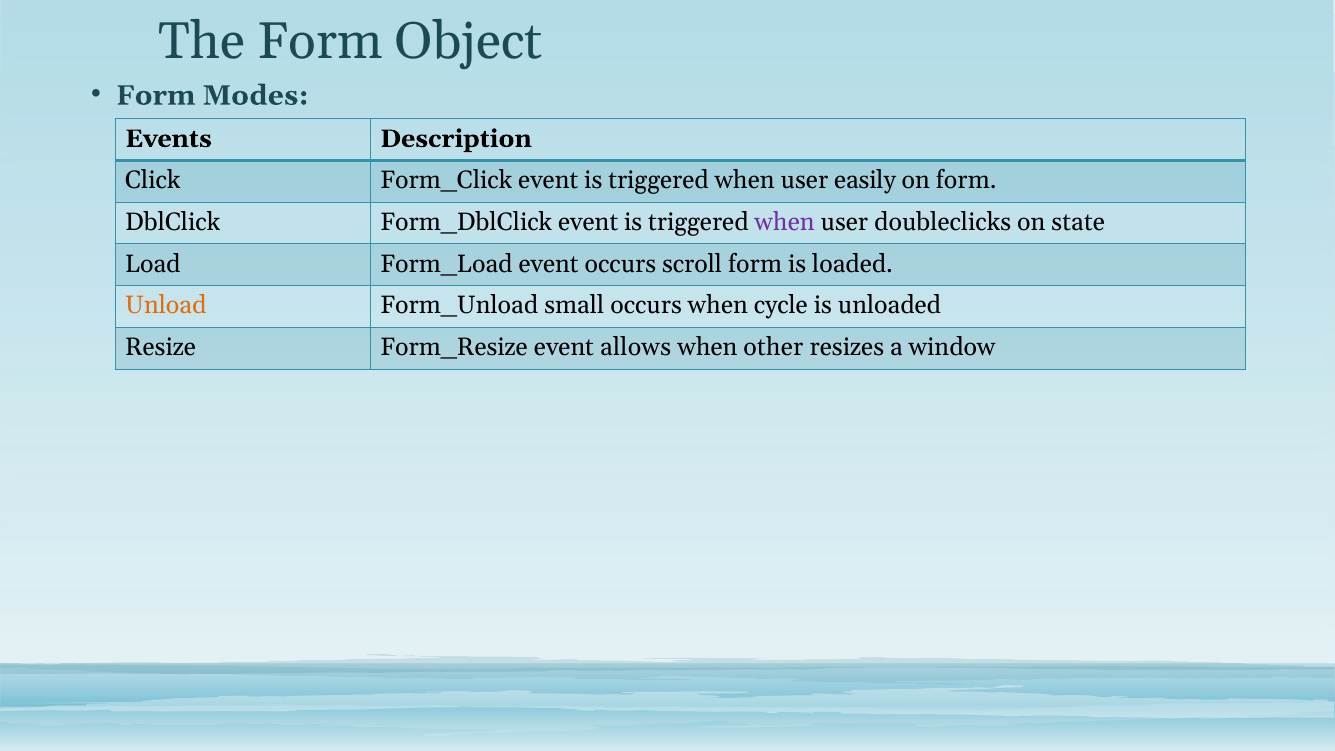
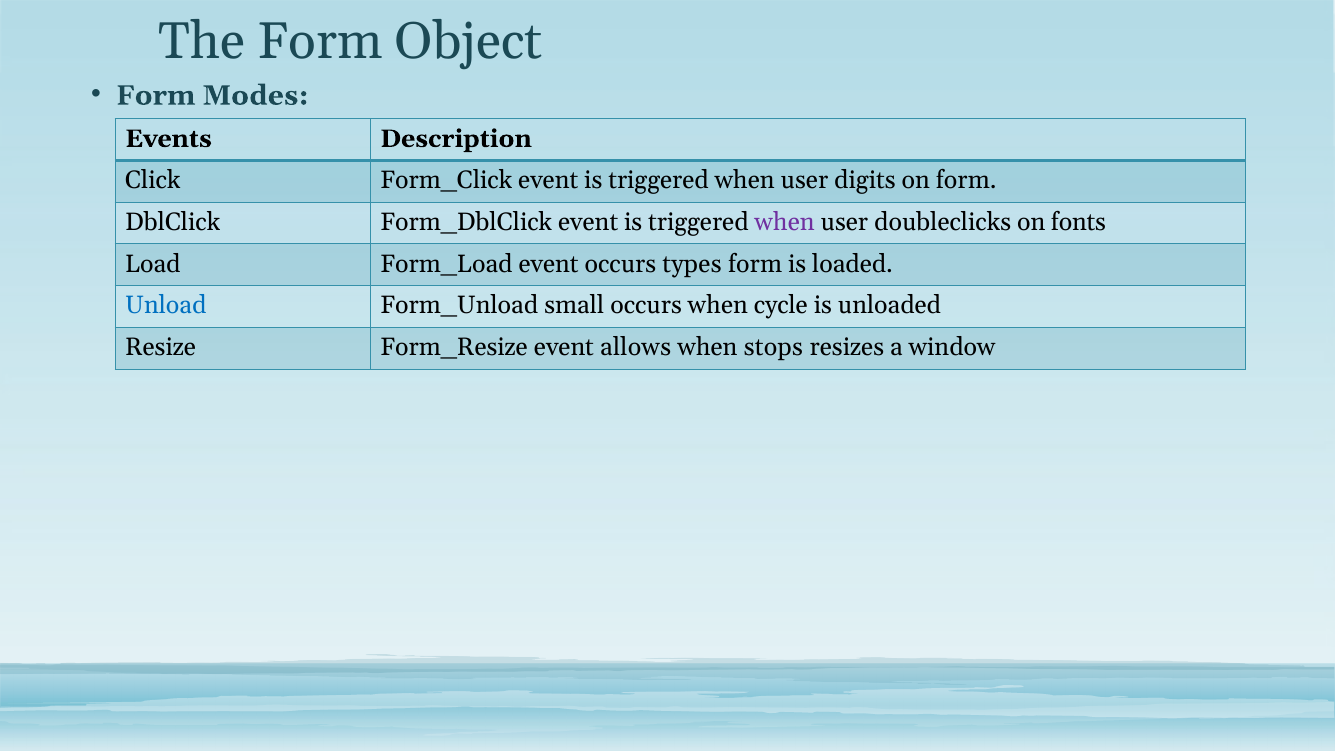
easily: easily -> digits
state: state -> fonts
scroll: scroll -> types
Unload colour: orange -> blue
other: other -> stops
